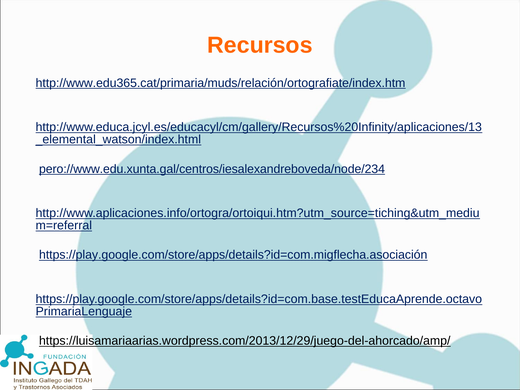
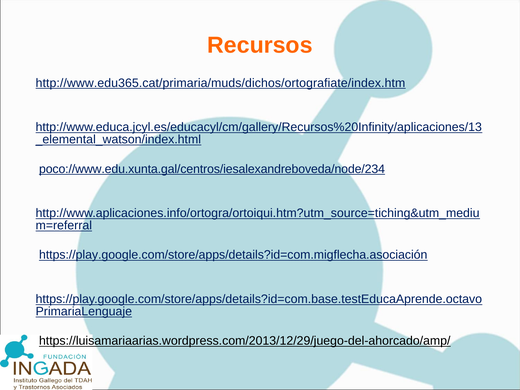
http://www.edu365.cat/primaria/muds/relación/ortografiate/index.htm: http://www.edu365.cat/primaria/muds/relación/ortografiate/index.htm -> http://www.edu365.cat/primaria/muds/dichos/ortografiate/index.htm
pero://www.edu.xunta.gal/centros/iesalexandreboveda/node/234: pero://www.edu.xunta.gal/centros/iesalexandreboveda/node/234 -> poco://www.edu.xunta.gal/centros/iesalexandreboveda/node/234
